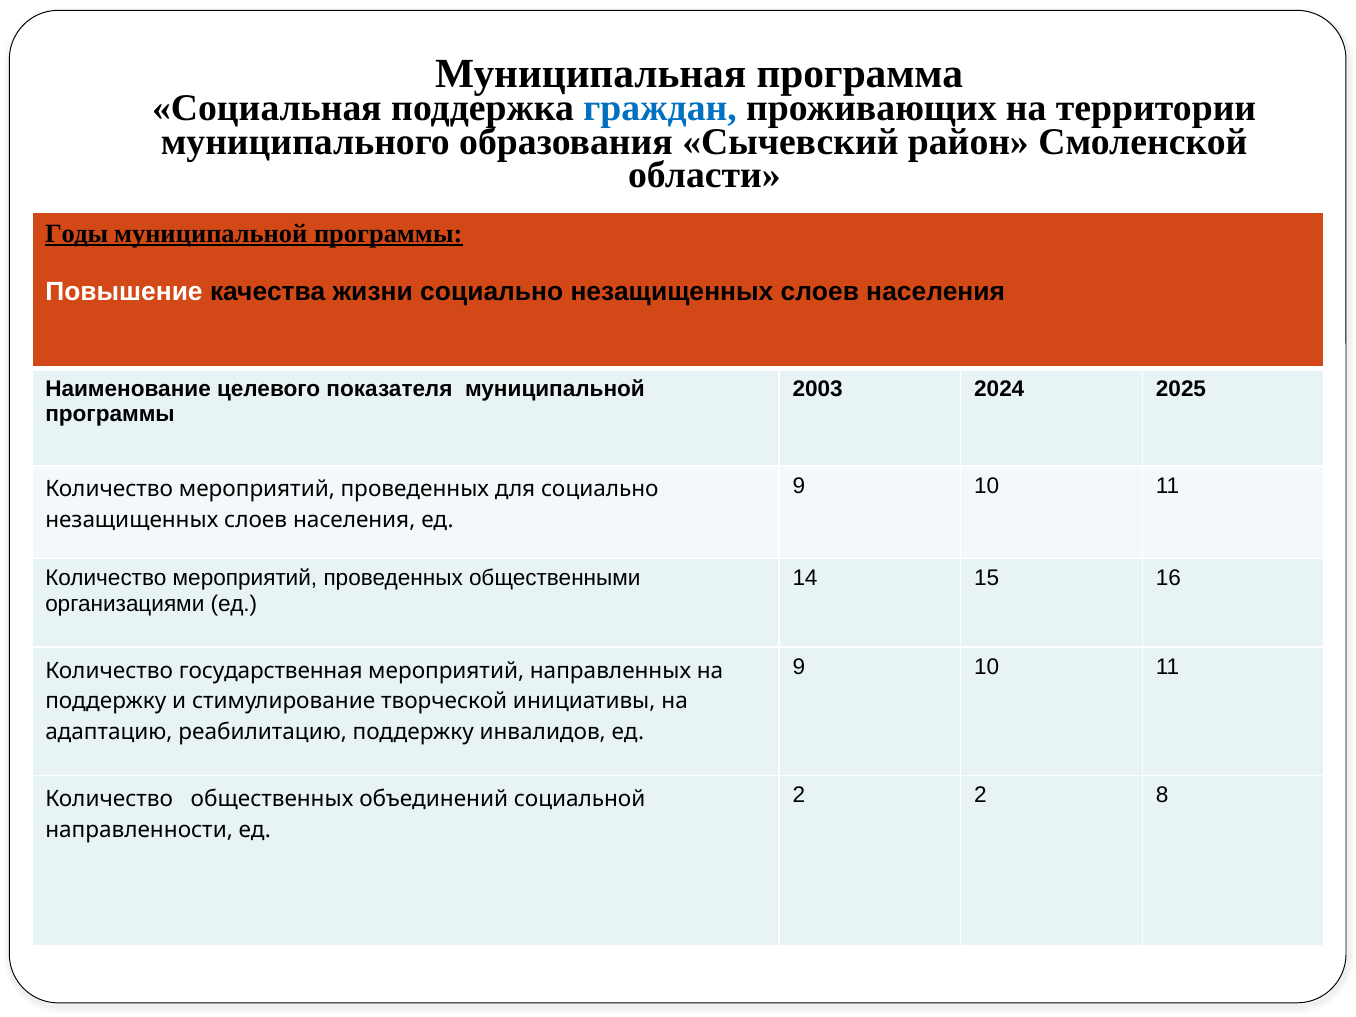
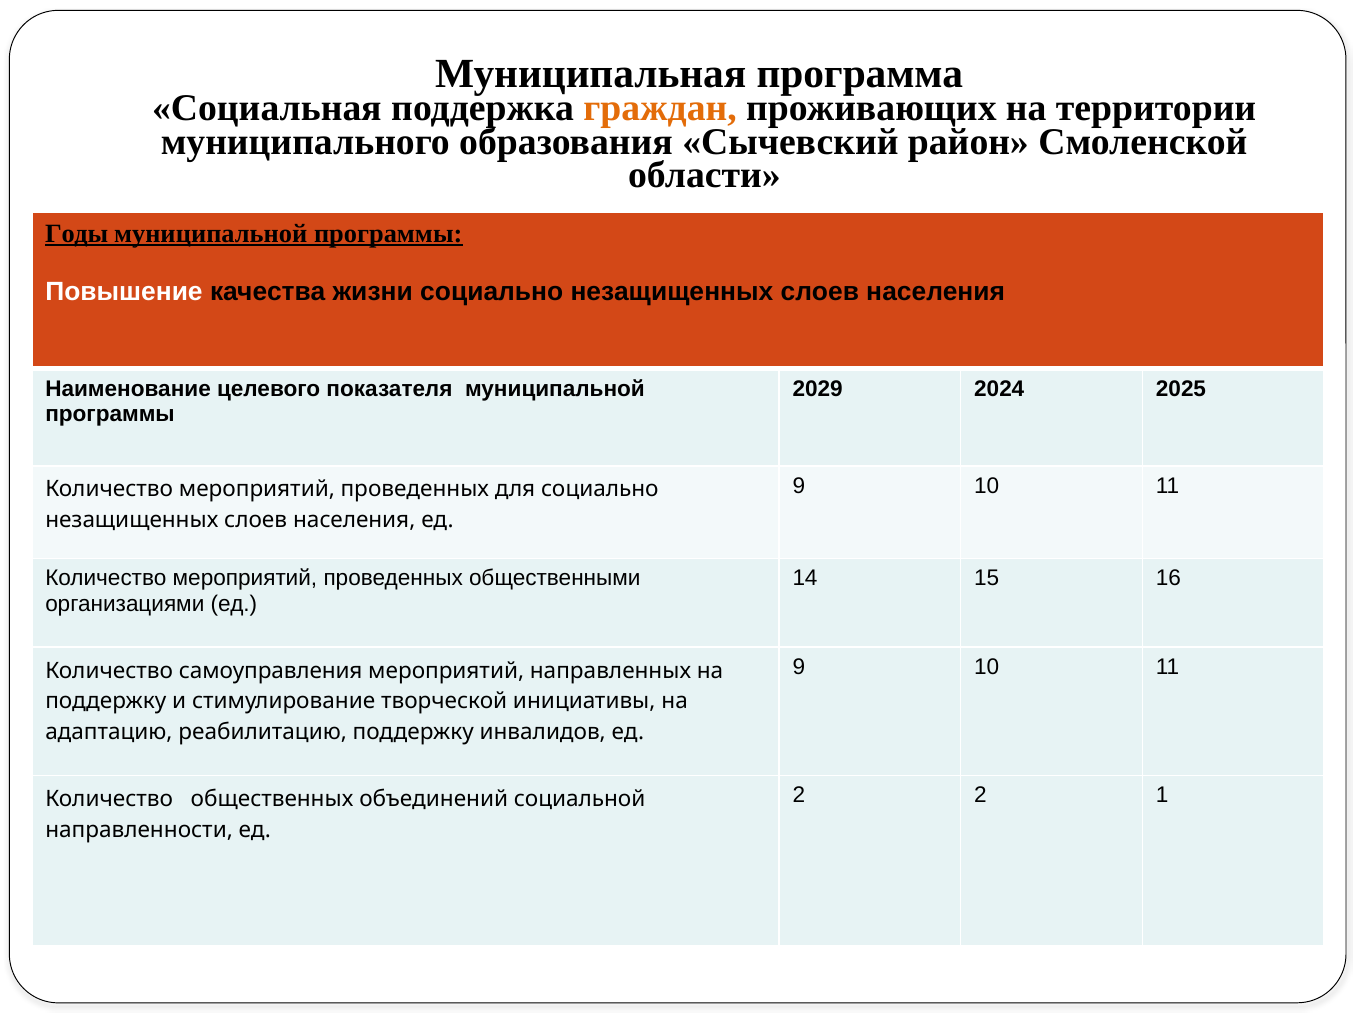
граждан colour: blue -> orange
2003: 2003 -> 2029
государственная: государственная -> самоуправления
8: 8 -> 1
